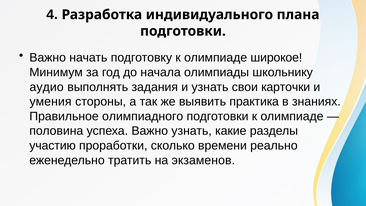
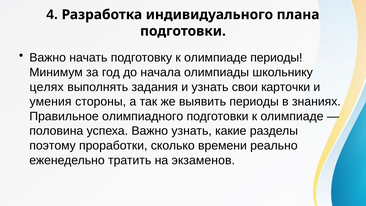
олимпиаде широкое: широкое -> периоды
аудио: аудио -> целях
выявить практика: практика -> периоды
участию: участию -> поэтому
